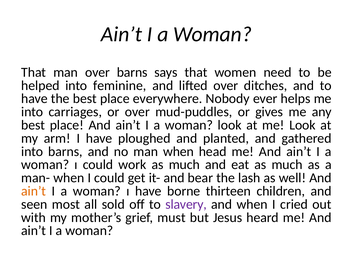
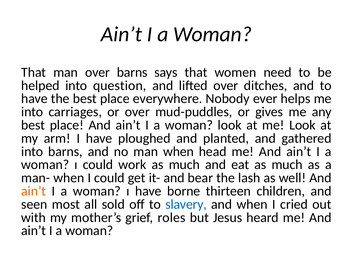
feminine: feminine -> question
slavery colour: purple -> blue
must: must -> roles
